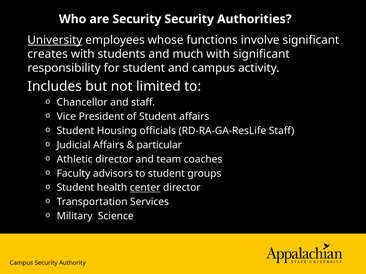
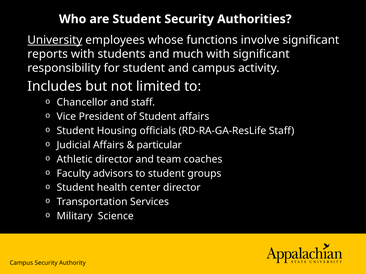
are Security: Security -> Student
creates: creates -> reports
center underline: present -> none
